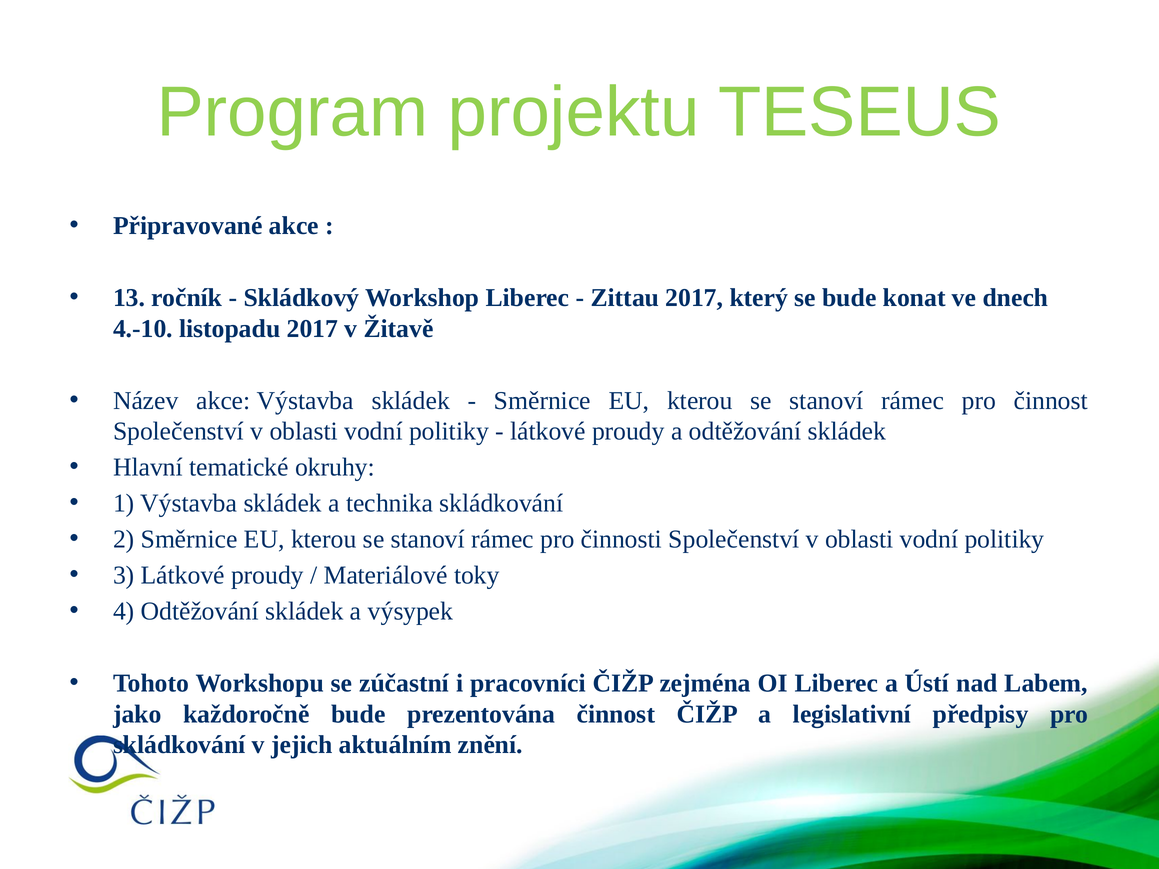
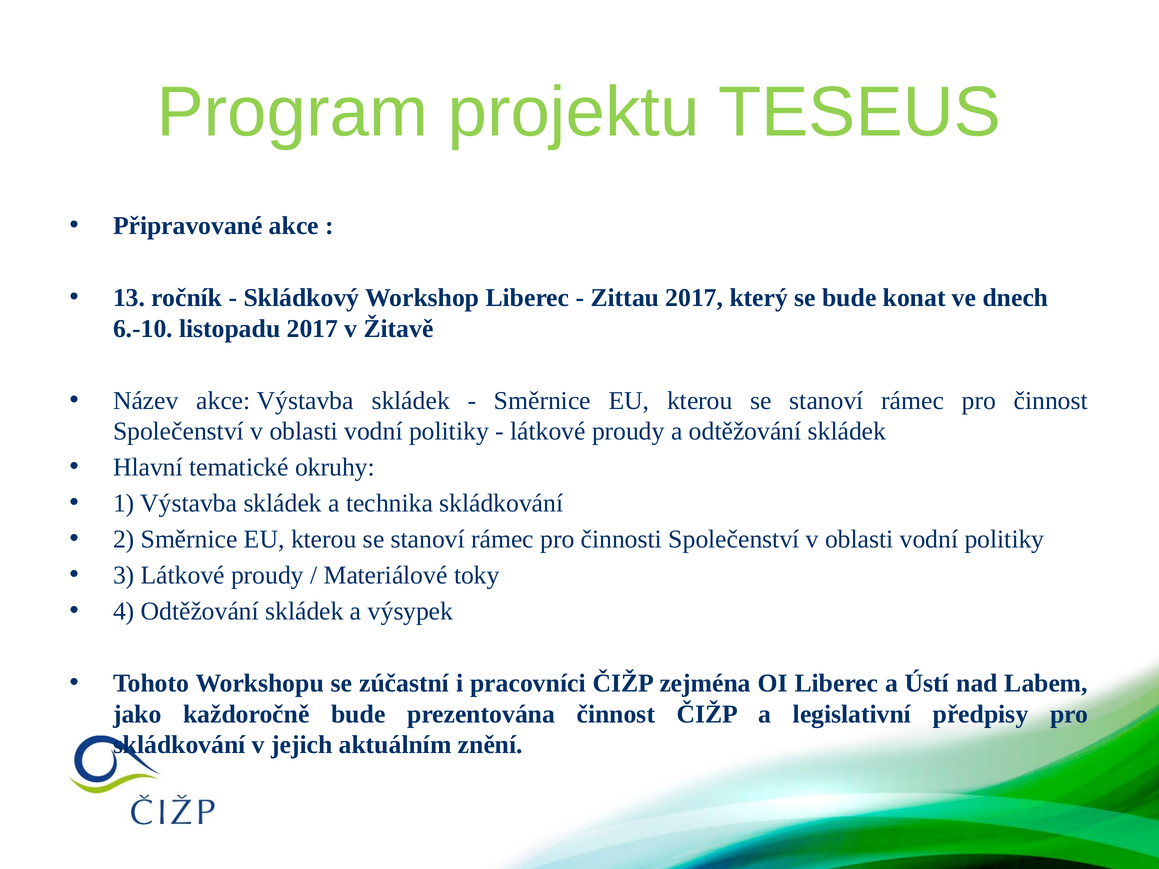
4.-10: 4.-10 -> 6.-10
